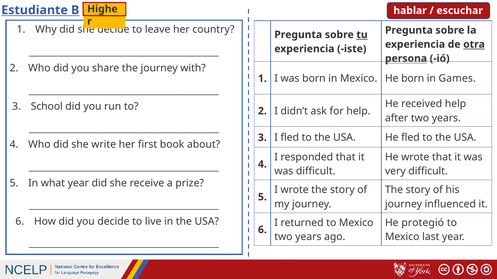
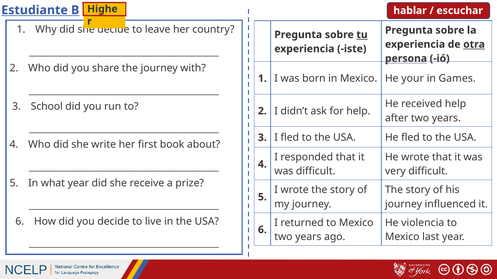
He born: born -> your
protegió: protegió -> violencia
